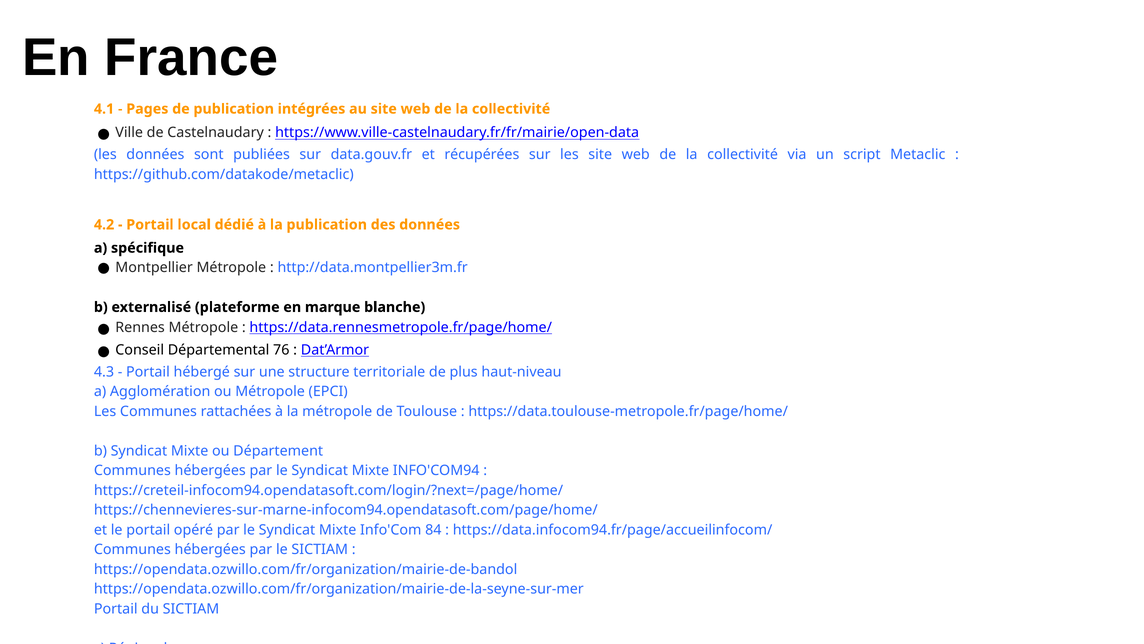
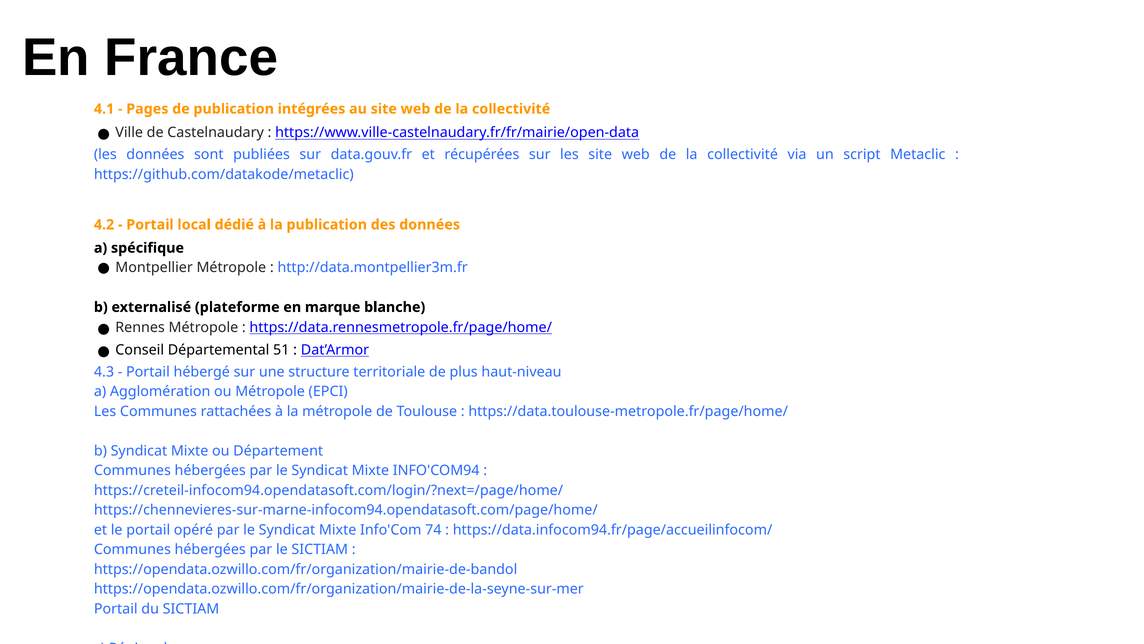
76: 76 -> 51
84: 84 -> 74
